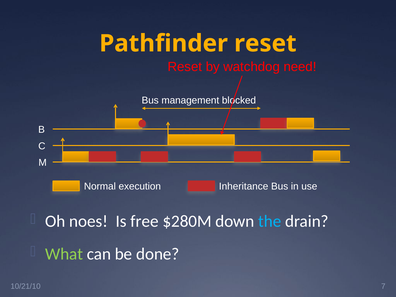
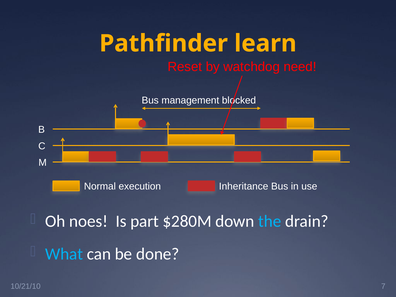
Pathfinder reset: reset -> learn
free: free -> part
What colour: light green -> light blue
